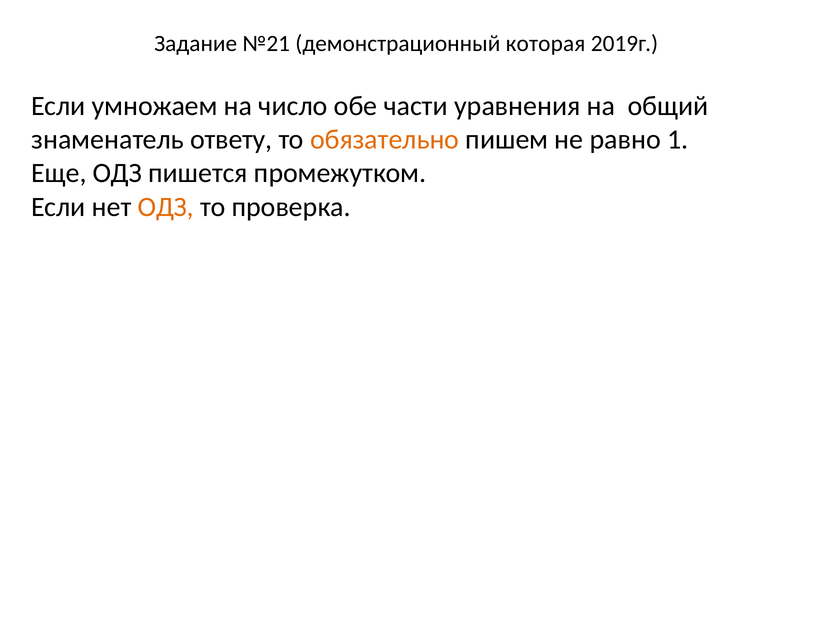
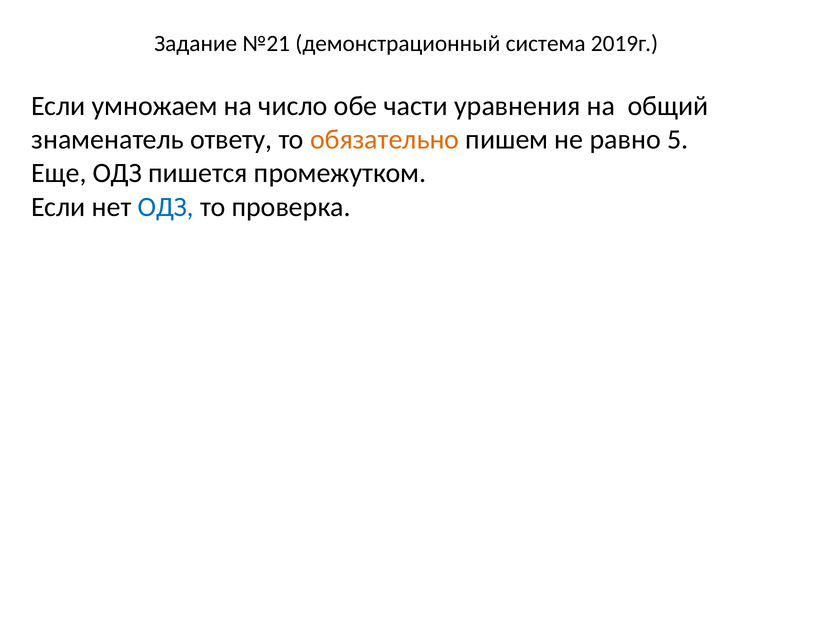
которая: которая -> система
1: 1 -> 5
ОДЗ at (166, 207) colour: orange -> blue
